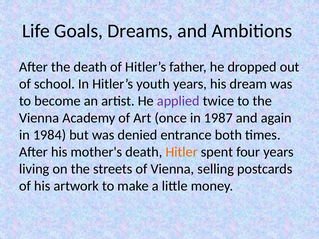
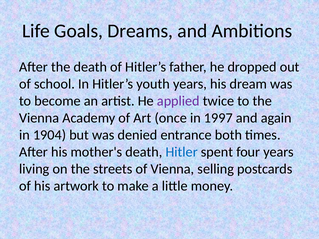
1987: 1987 -> 1997
1984: 1984 -> 1904
Hitler colour: orange -> blue
